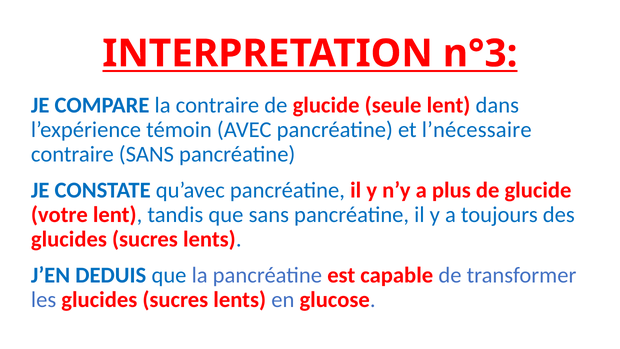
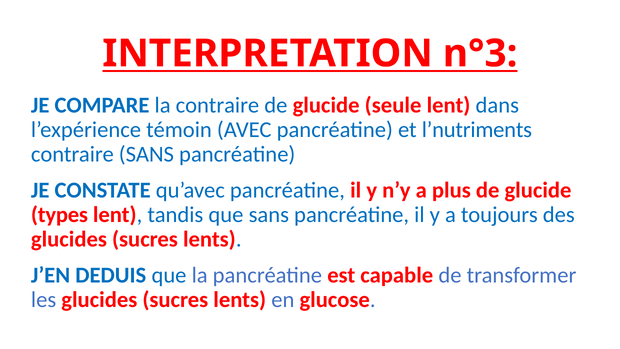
l’nécessaire: l’nécessaire -> l’nutriments
votre: votre -> types
